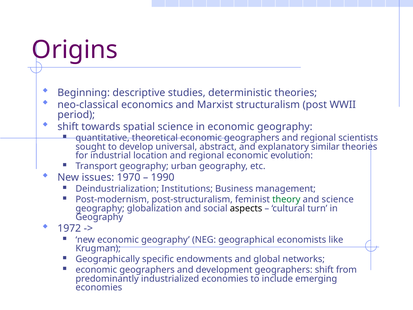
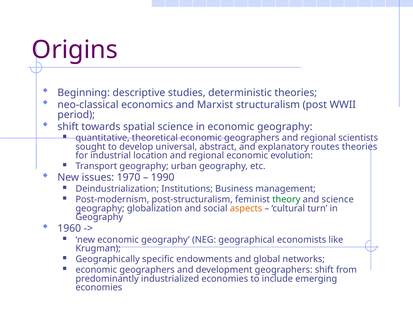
similar: similar -> routes
aspects colour: black -> orange
1972: 1972 -> 1960
